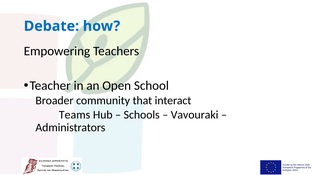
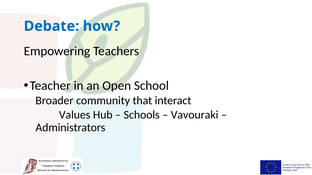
Teams: Teams -> Values
